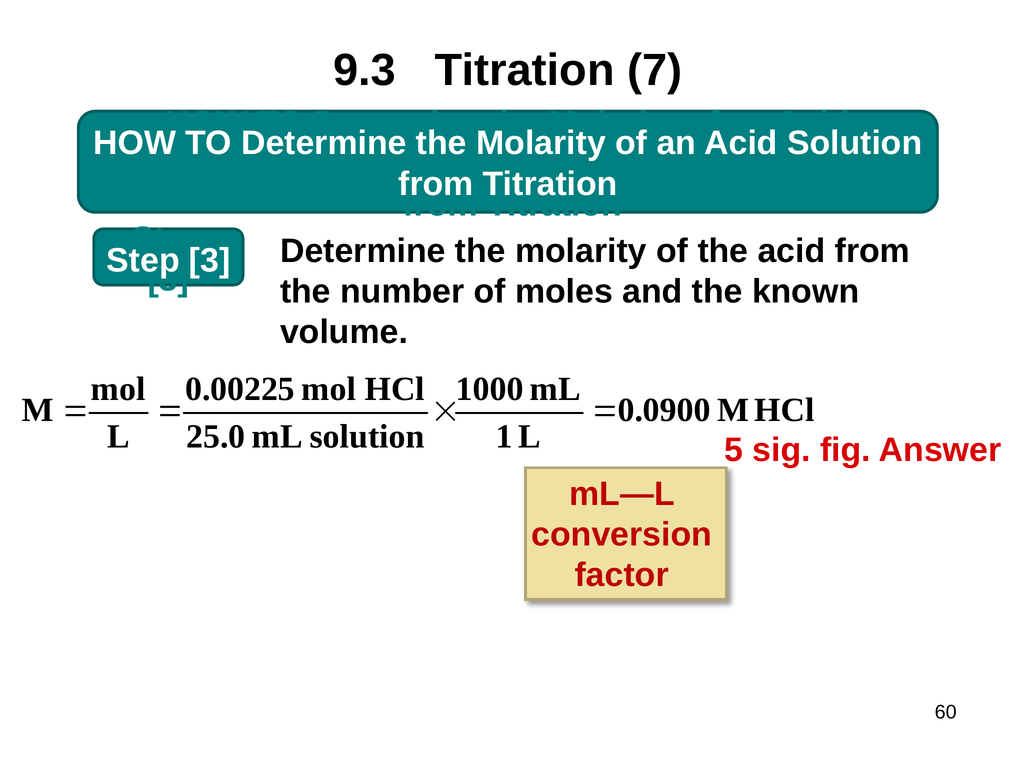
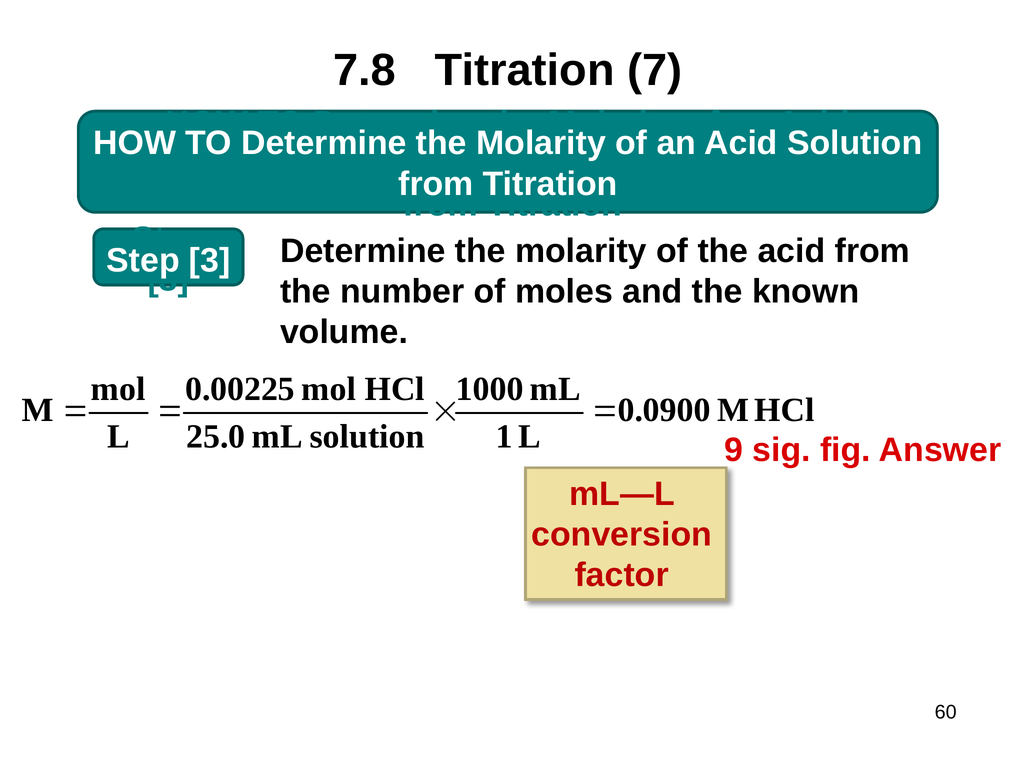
9.3: 9.3 -> 7.8
5: 5 -> 9
